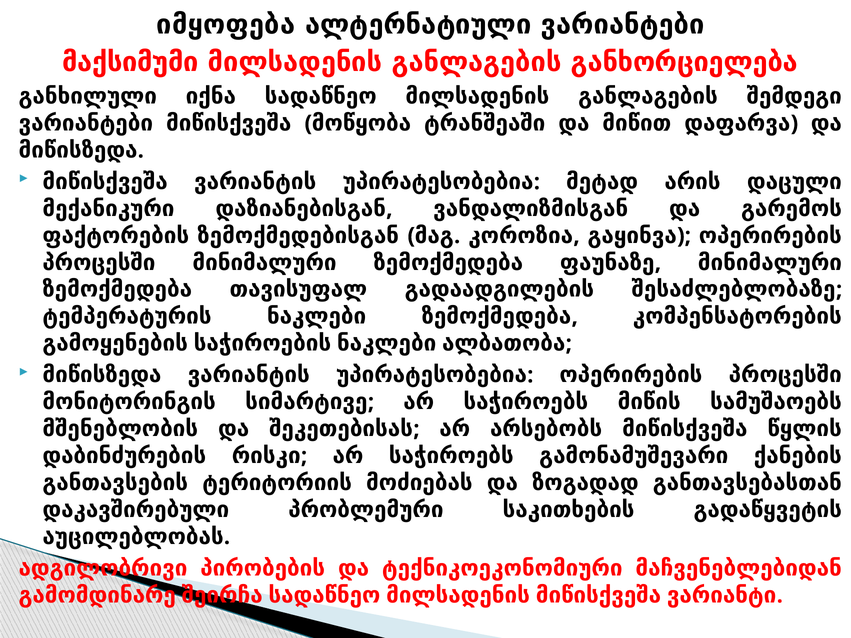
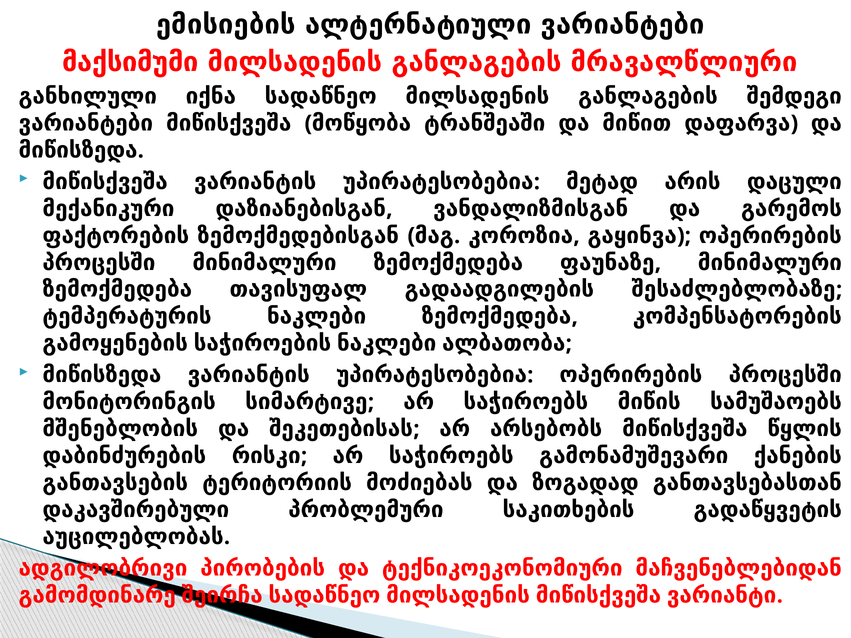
იმყოფება: იმყოფება -> ემისიების
განხორციელება: განხორციელება -> მრავალწლიური
